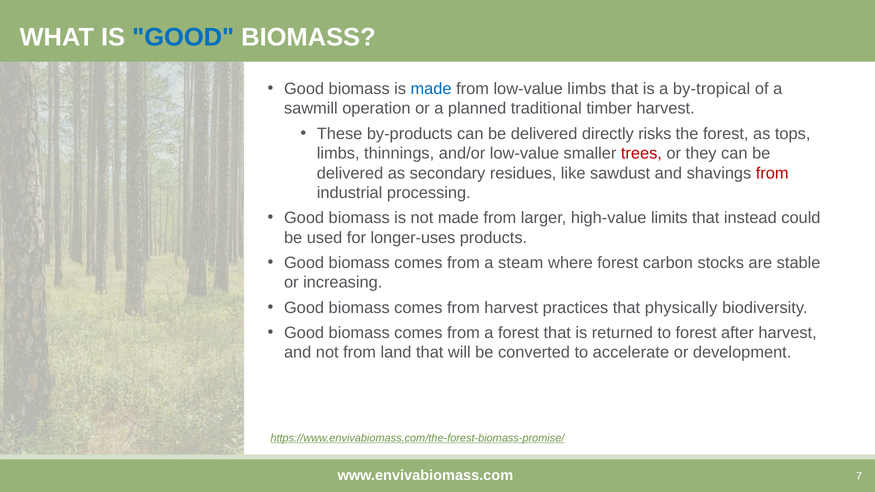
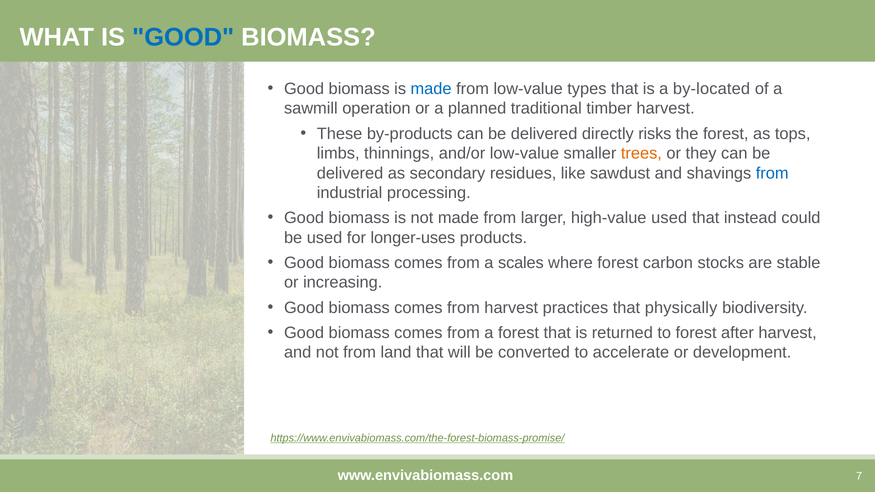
low-value limbs: limbs -> types
by-tropical: by-tropical -> by-located
trees colour: red -> orange
from at (772, 173) colour: red -> blue
high-value limits: limits -> used
steam: steam -> scales
